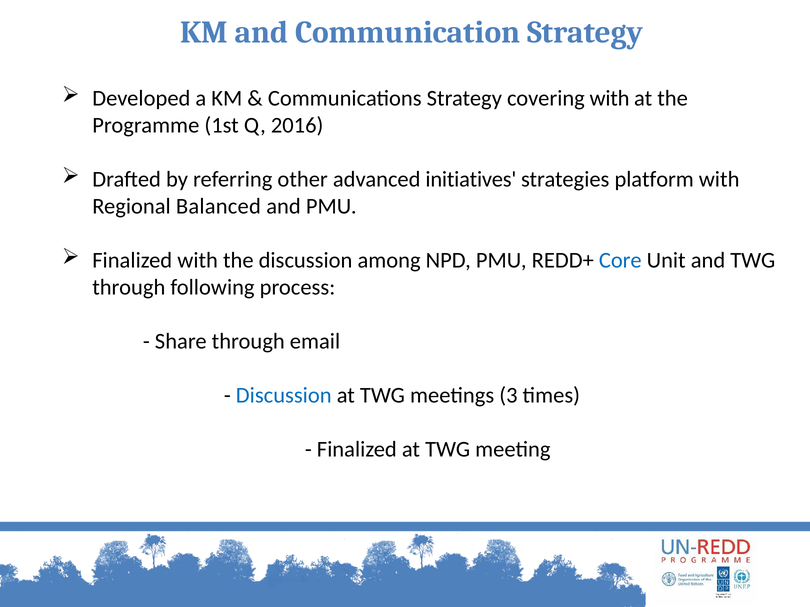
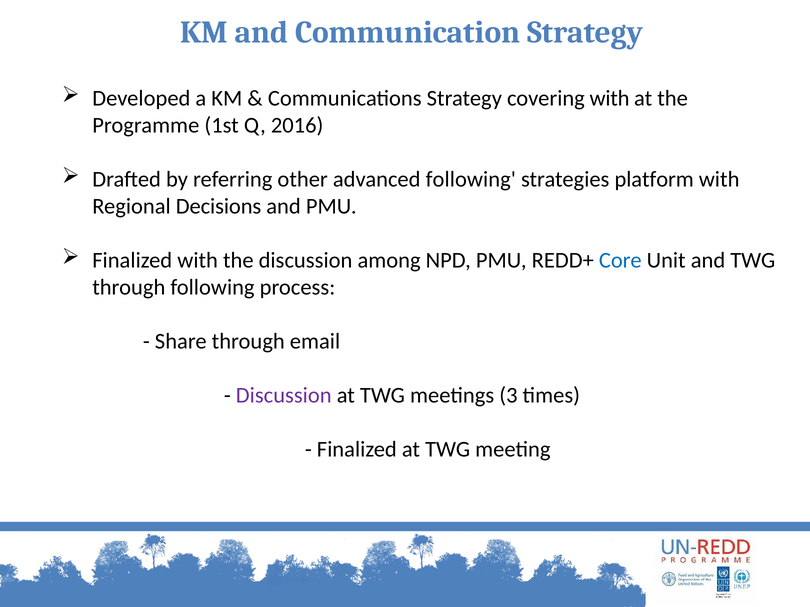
advanced initiatives: initiatives -> following
Balanced: Balanced -> Decisions
Discussion at (284, 396) colour: blue -> purple
